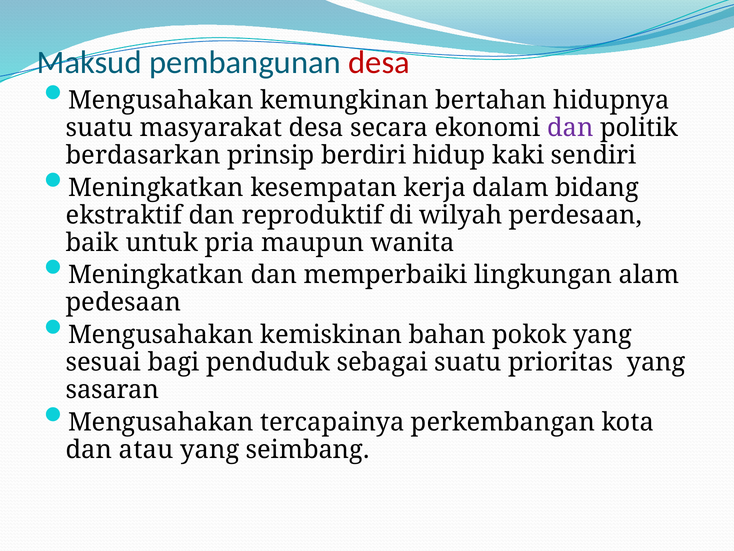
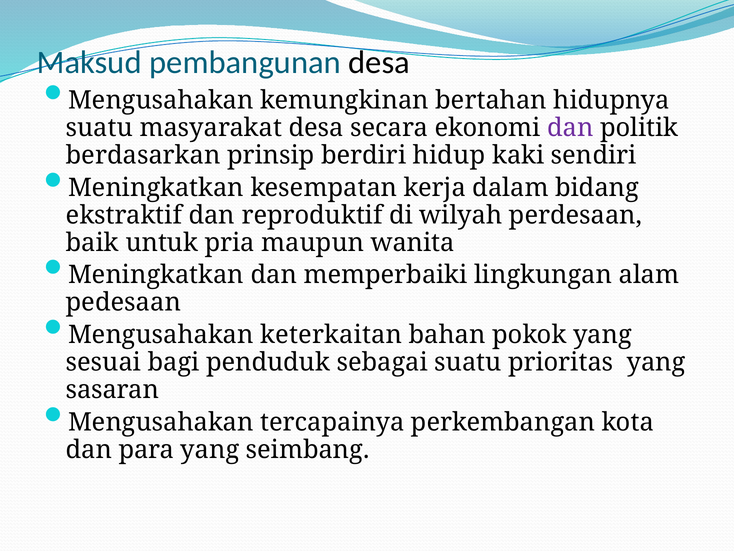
desa at (379, 62) colour: red -> black
kemiskinan: kemiskinan -> keterkaitan
atau: atau -> para
